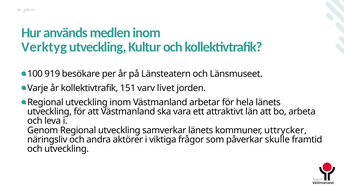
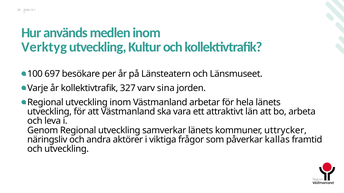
919: 919 -> 697
151: 151 -> 327
livet: livet -> sina
skulle: skulle -> kallas
